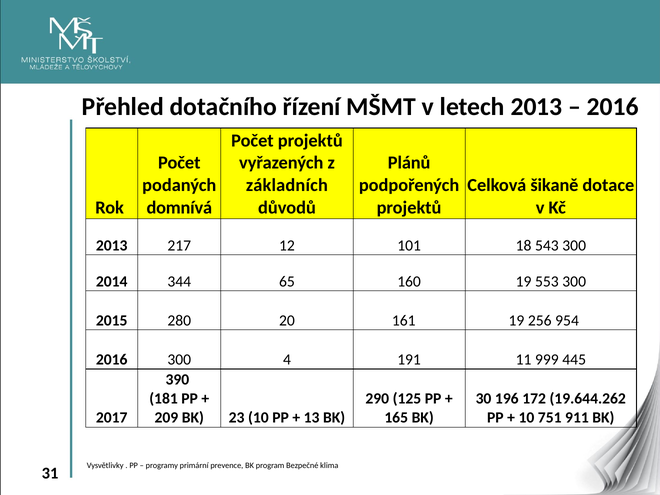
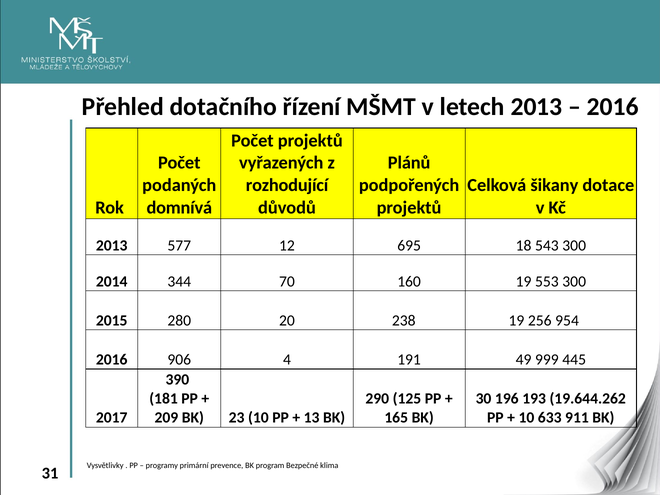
základních: základních -> rozhodující
šikaně: šikaně -> šikany
217: 217 -> 577
101: 101 -> 695
65: 65 -> 70
161: 161 -> 238
2016 300: 300 -> 906
11: 11 -> 49
172: 172 -> 193
751: 751 -> 633
